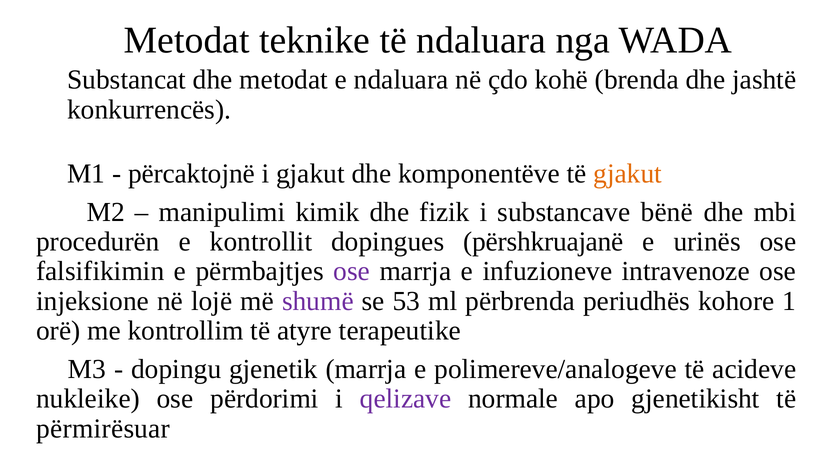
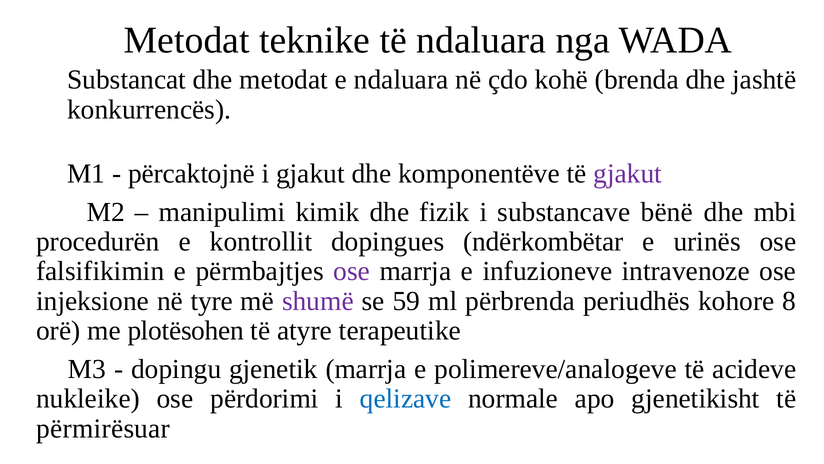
gjakut at (628, 173) colour: orange -> purple
përshkruajanë: përshkruajanë -> ndërkombëtar
lojë: lojë -> tyre
53: 53 -> 59
1: 1 -> 8
kontrollim: kontrollim -> plotësohen
qelizave colour: purple -> blue
